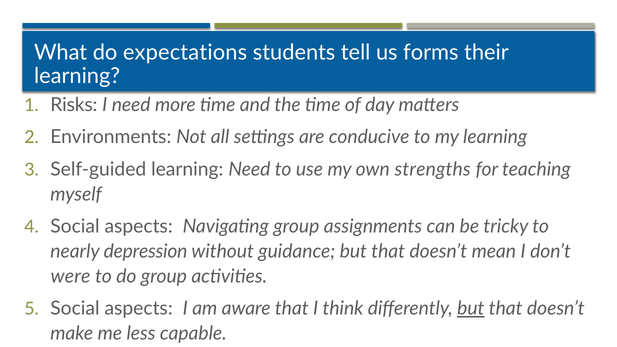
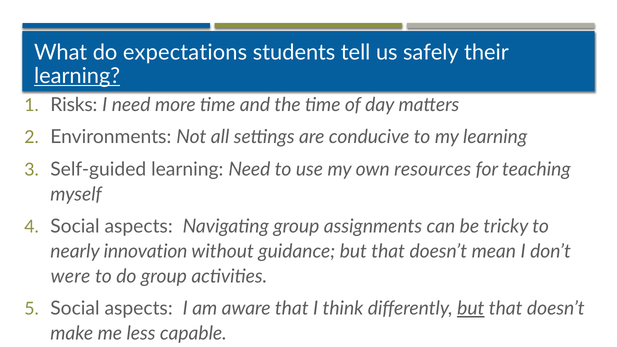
forms: forms -> safely
learning at (77, 76) underline: none -> present
strengths: strengths -> resources
depression: depression -> innovation
